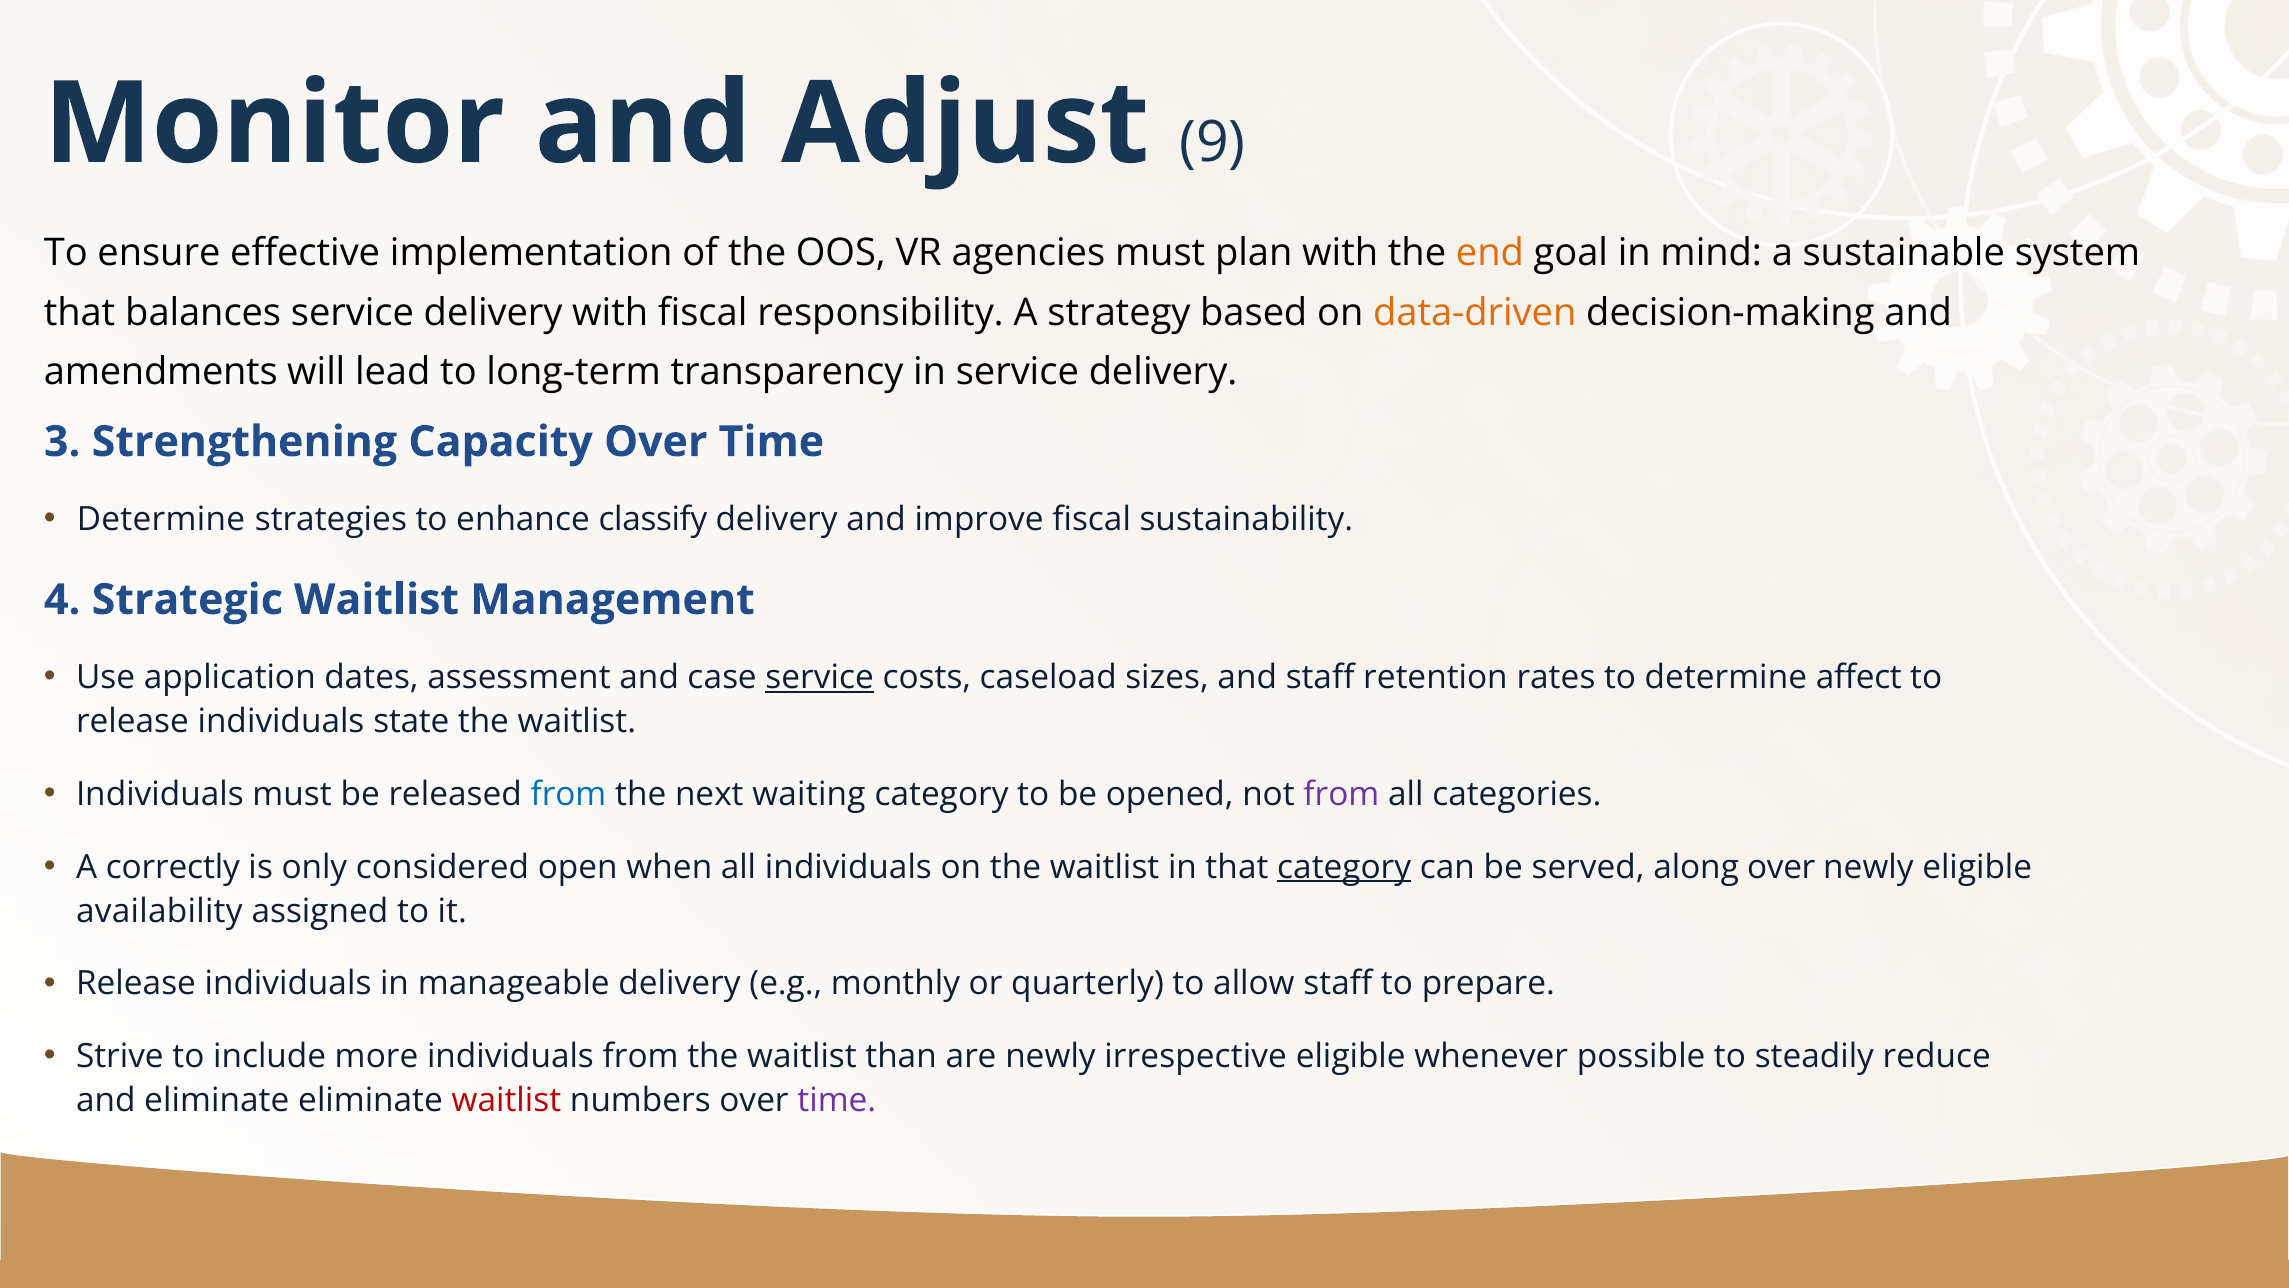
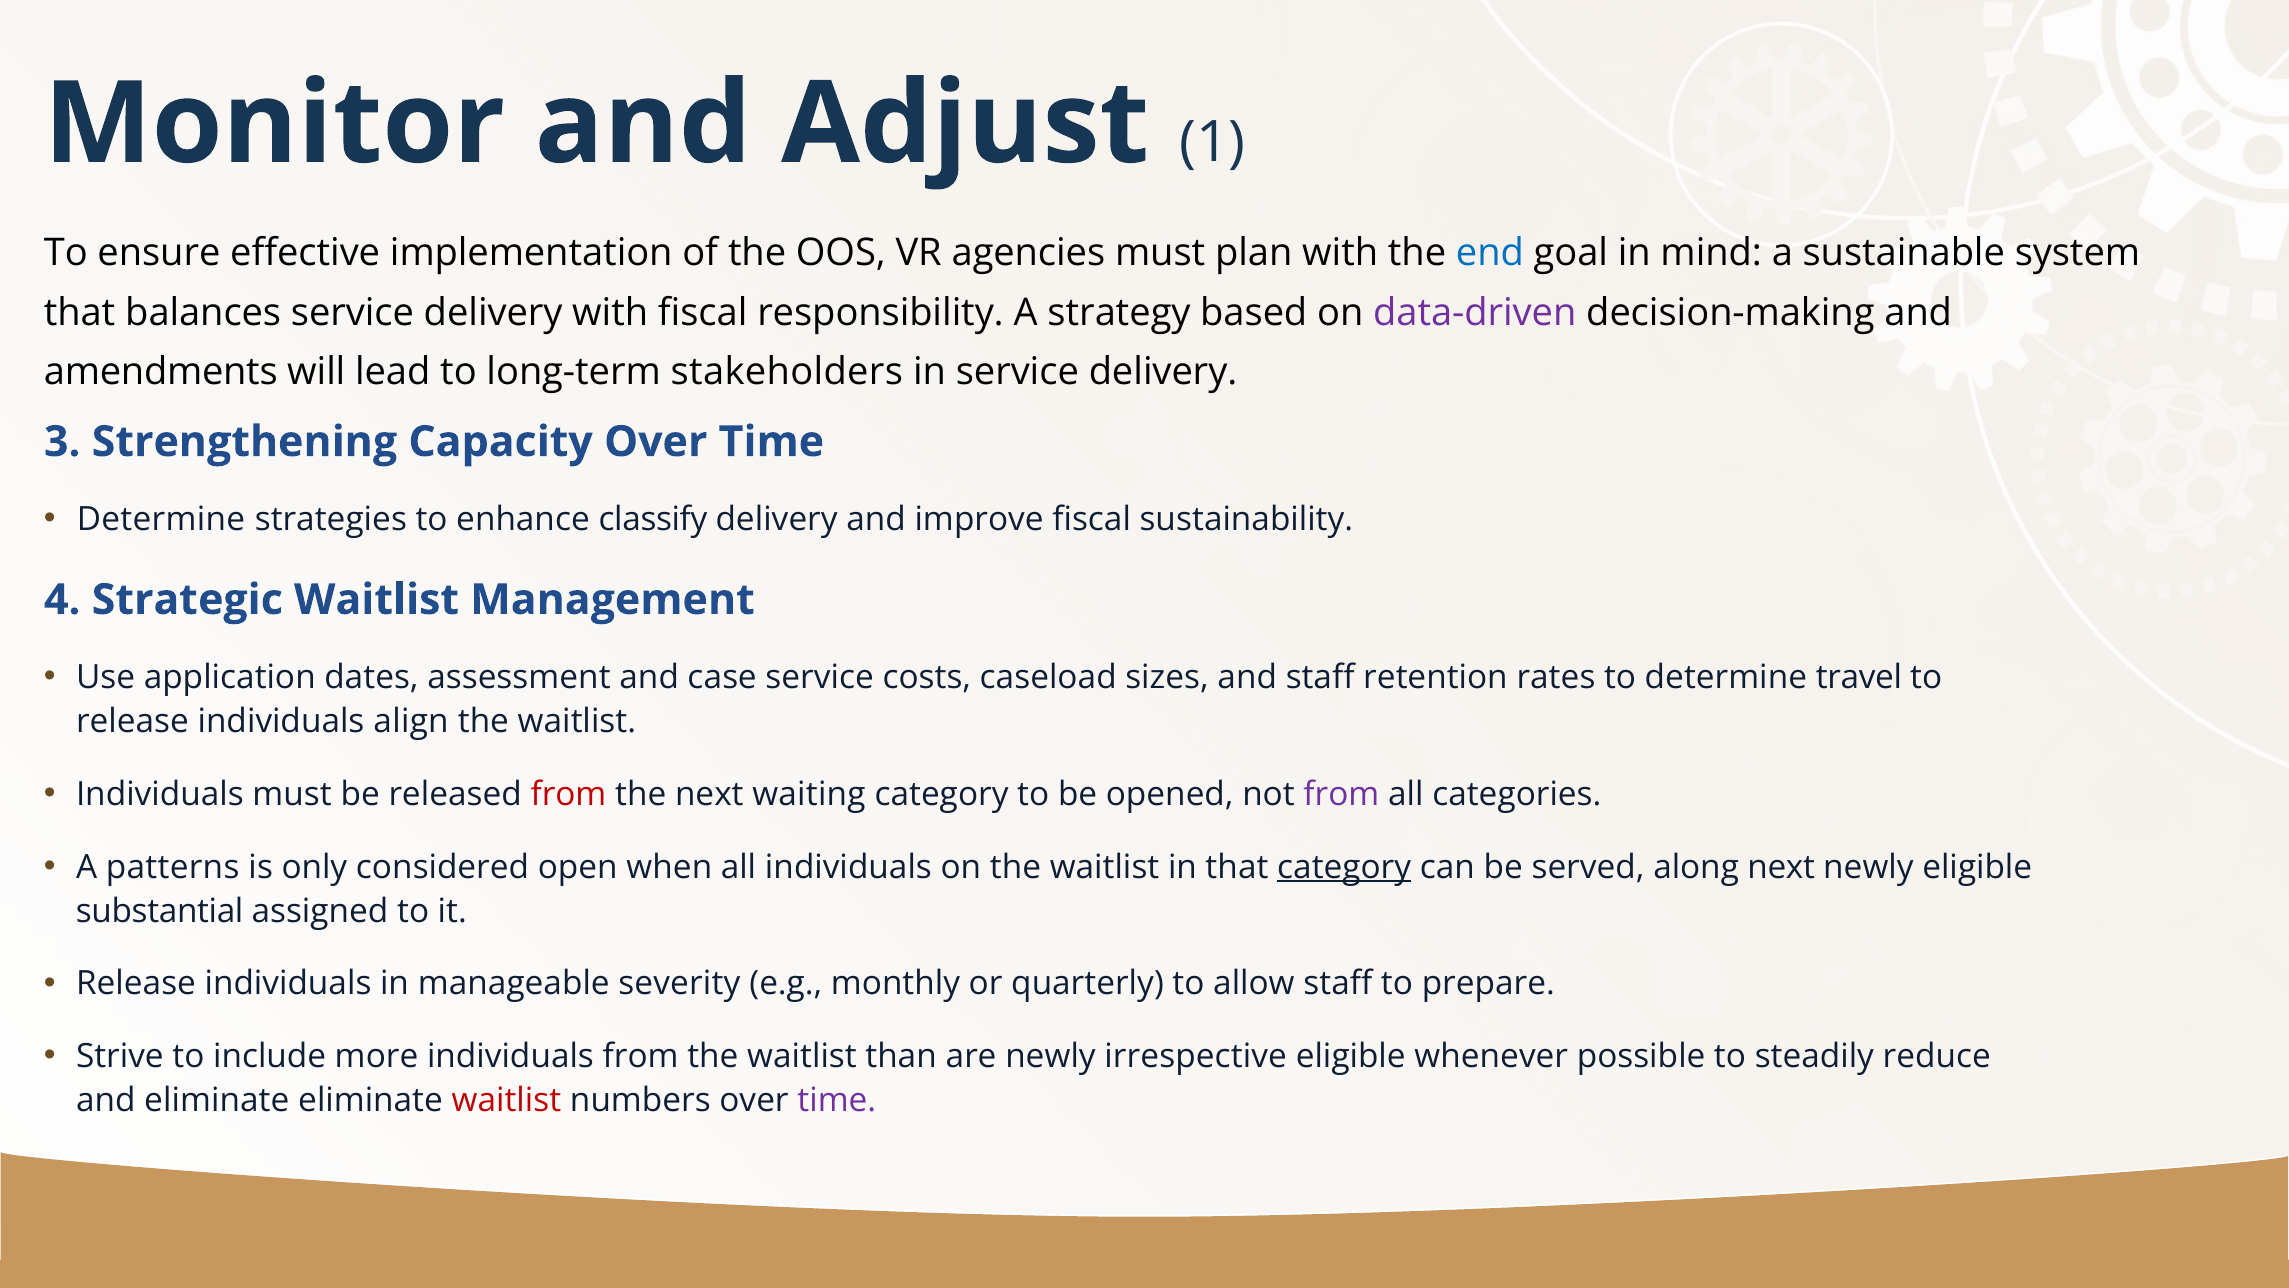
9: 9 -> 1
end colour: orange -> blue
data-driven colour: orange -> purple
transparency: transparency -> stakeholders
service at (820, 677) underline: present -> none
affect: affect -> travel
state: state -> align
from at (568, 794) colour: blue -> red
correctly: correctly -> patterns
along over: over -> next
availability: availability -> substantial
manageable delivery: delivery -> severity
